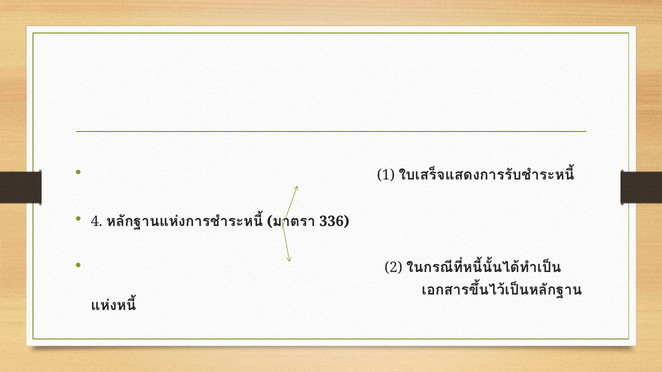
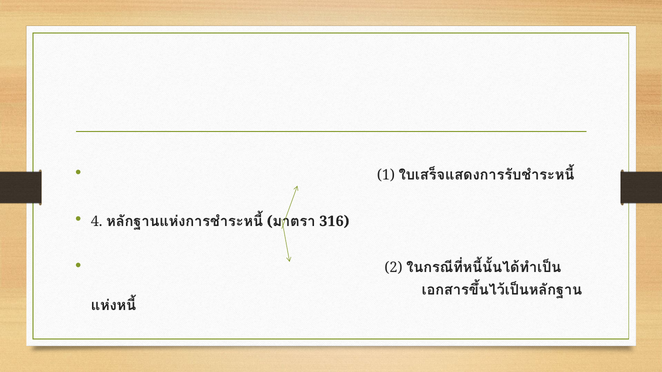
336: 336 -> 316
